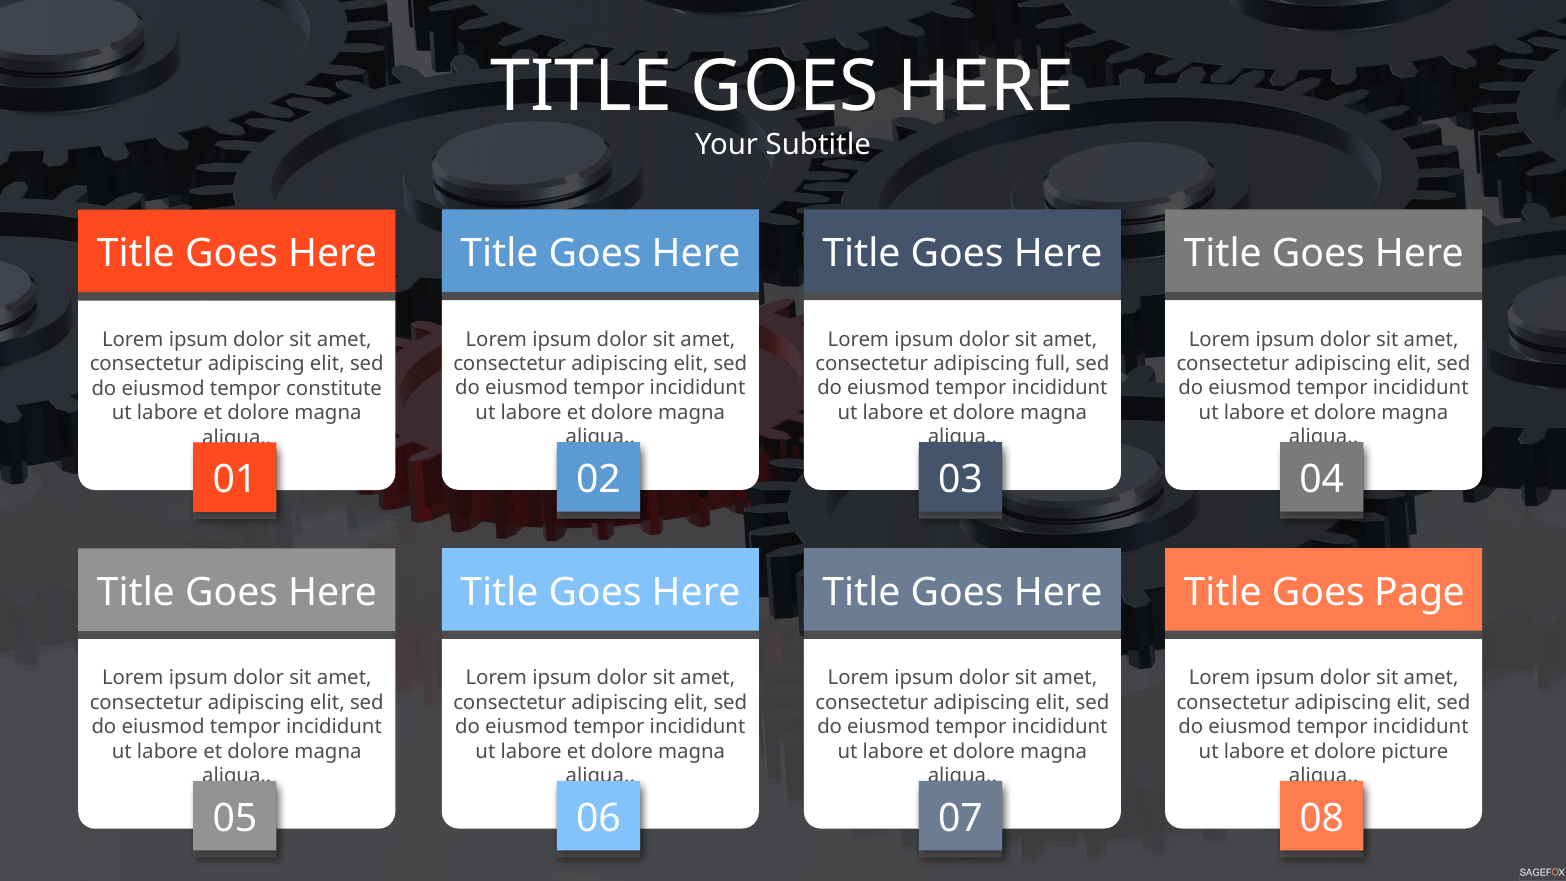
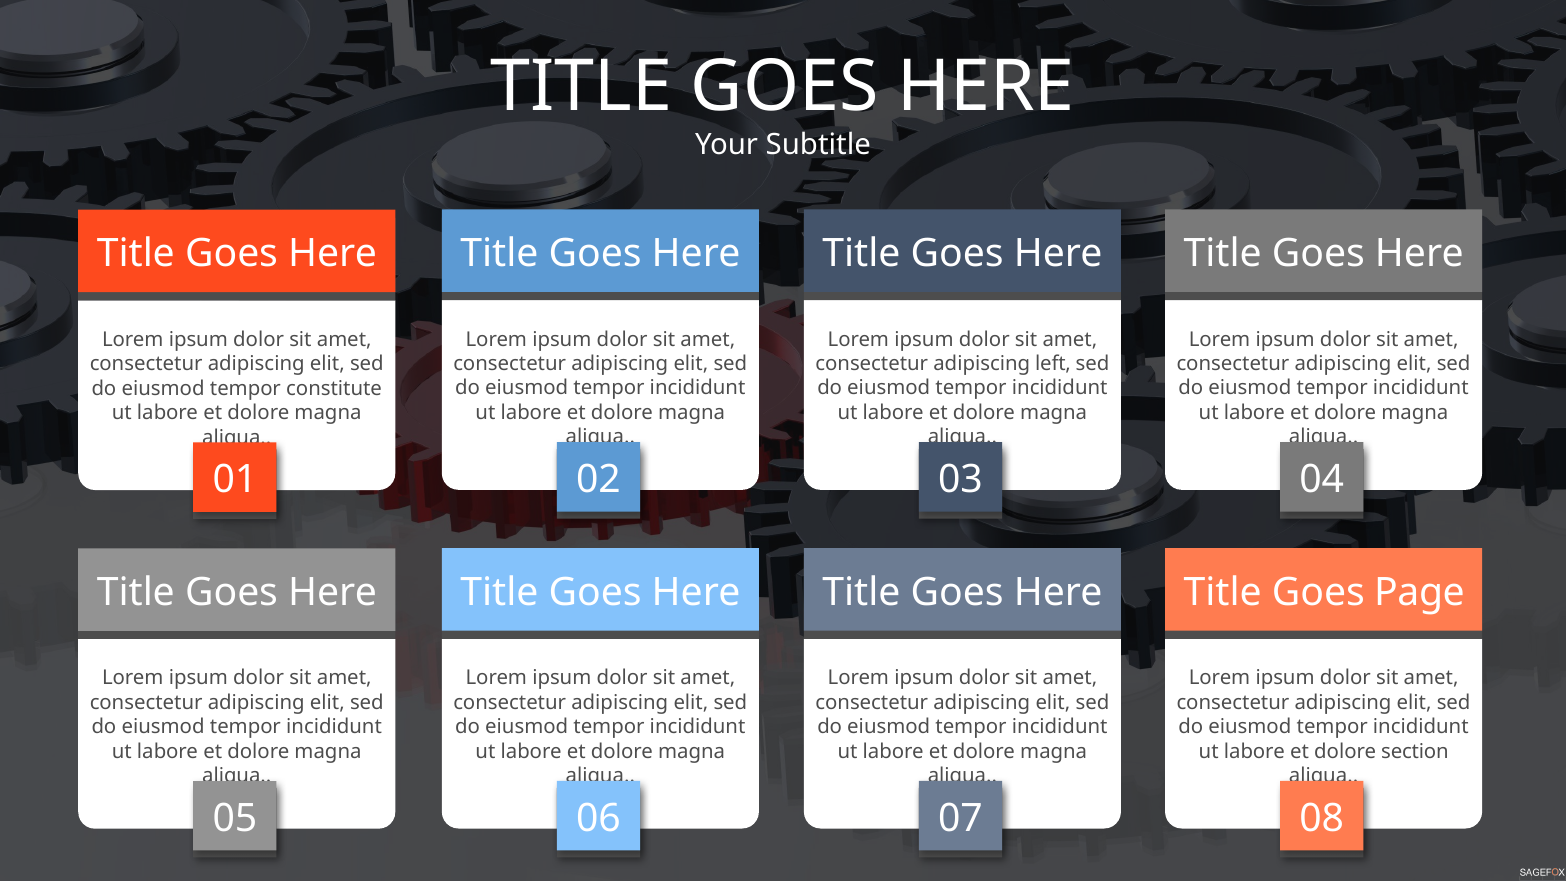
full: full -> left
picture: picture -> section
